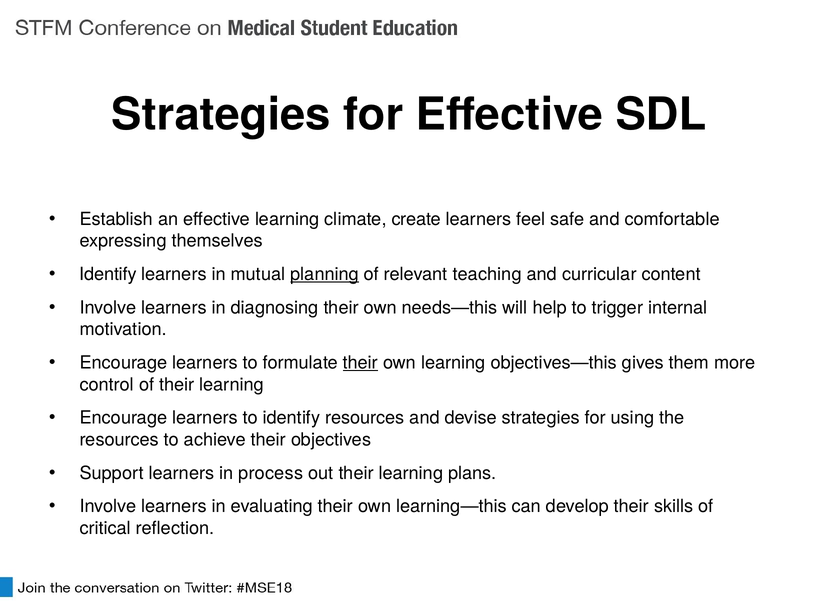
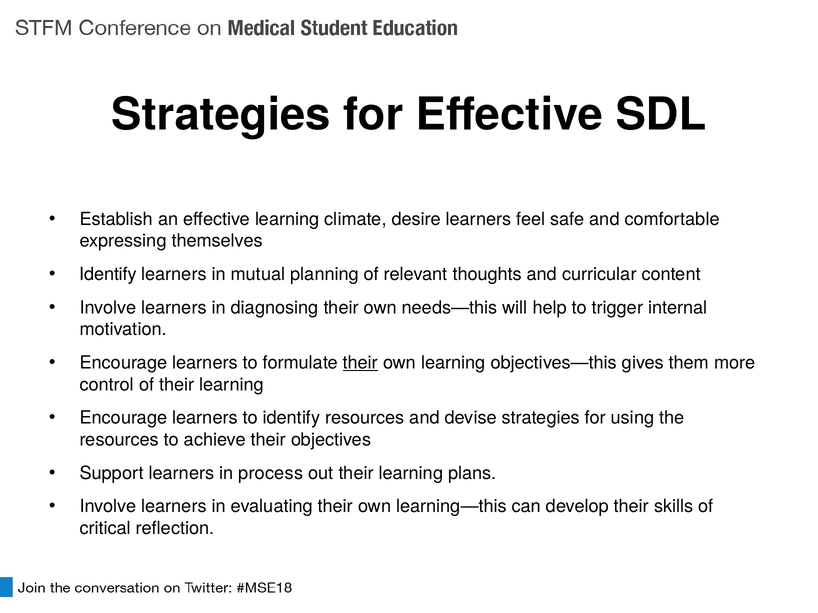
create: create -> desire
planning underline: present -> none
teaching: teaching -> thoughts
